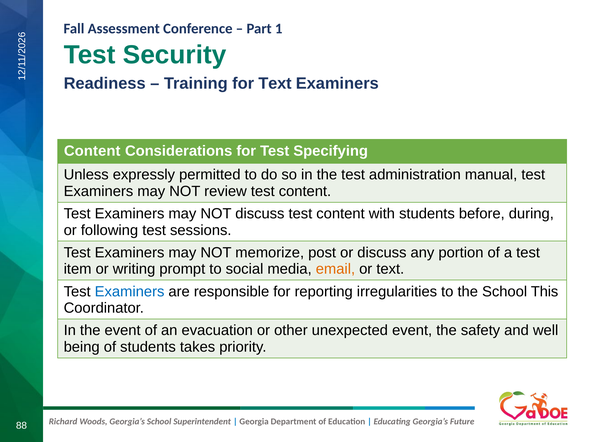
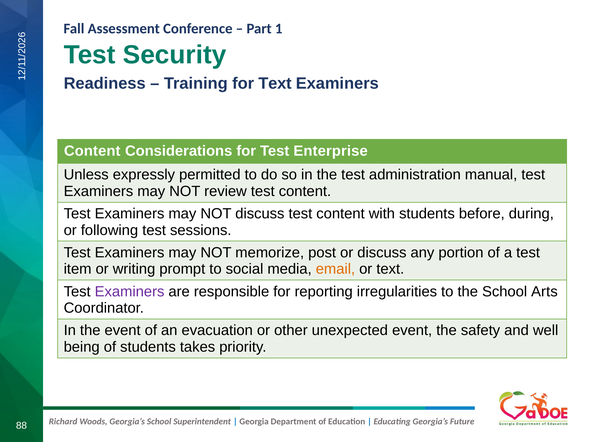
Specifying: Specifying -> Enterprise
Examiners at (130, 292) colour: blue -> purple
This: This -> Arts
